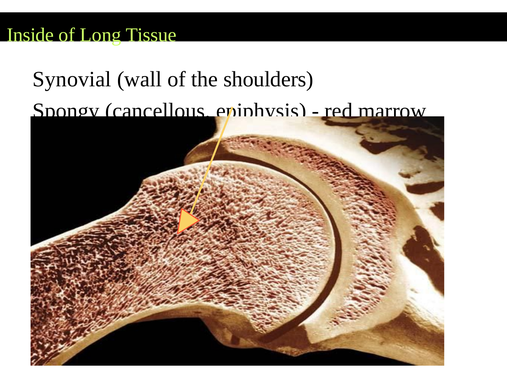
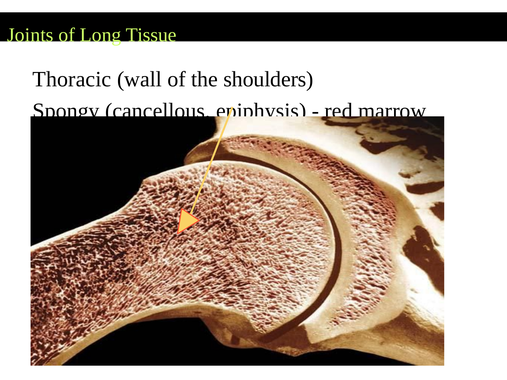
Inside: Inside -> Joints
Synovial: Synovial -> Thoracic
